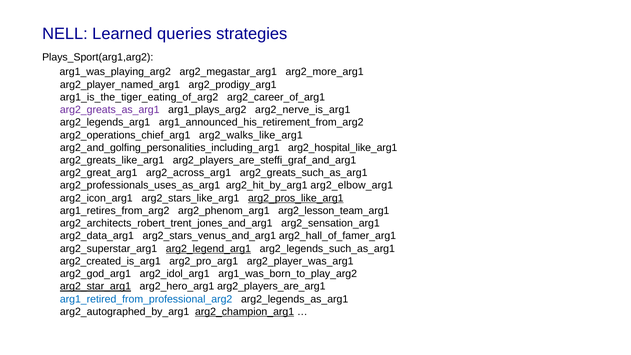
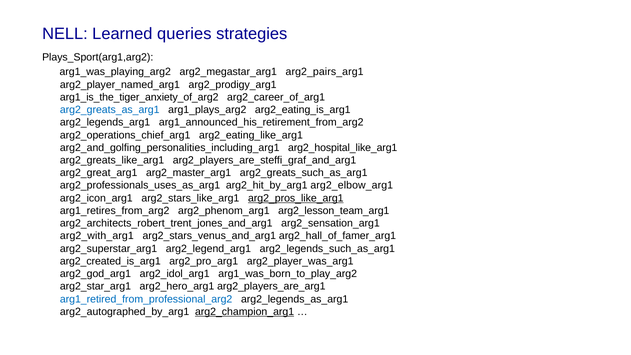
arg2_more_arg1: arg2_more_arg1 -> arg2_pairs_arg1
arg1_is_the_tiger_eating_of_arg2: arg1_is_the_tiger_eating_of_arg2 -> arg1_is_the_tiger_anxiety_of_arg2
arg2_greats_as_arg1 colour: purple -> blue
arg2_nerve_is_arg1: arg2_nerve_is_arg1 -> arg2_eating_is_arg1
arg2_walks_like_arg1: arg2_walks_like_arg1 -> arg2_eating_like_arg1
arg2_across_arg1: arg2_across_arg1 -> arg2_master_arg1
arg2_data_arg1: arg2_data_arg1 -> arg2_with_arg1
arg2_legend_arg1 underline: present -> none
arg2_star_arg1 underline: present -> none
